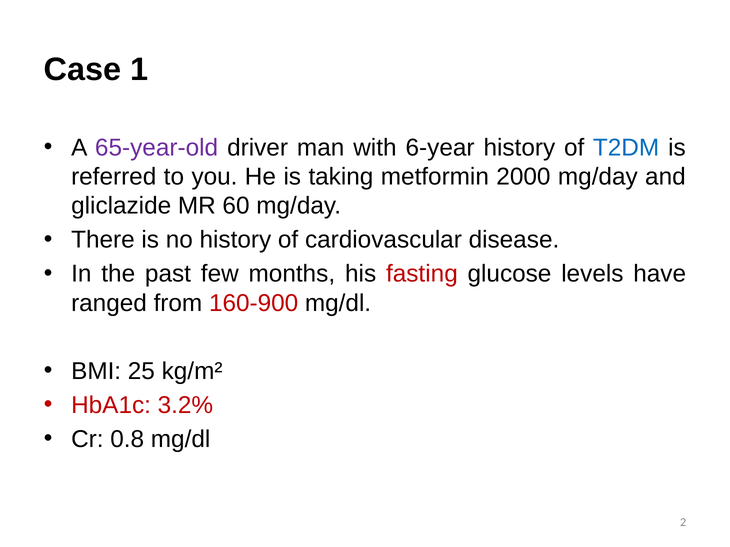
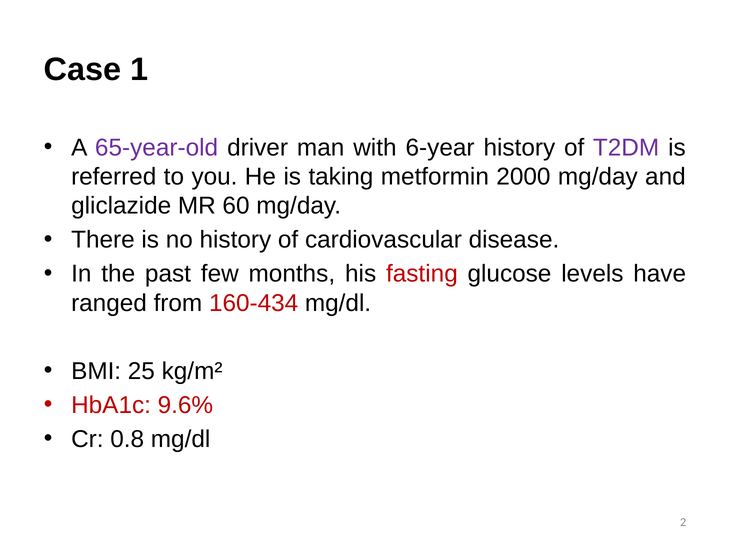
T2DM colour: blue -> purple
160-900: 160-900 -> 160-434
3.2%: 3.2% -> 9.6%
